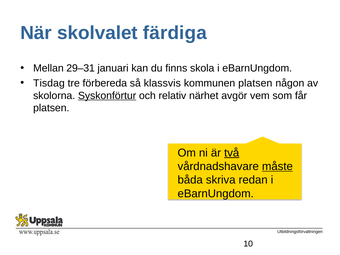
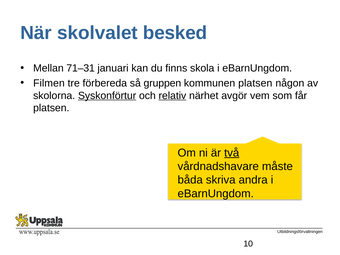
färdiga: färdiga -> besked
29–31: 29–31 -> 71–31
Tisdag: Tisdag -> Filmen
klassvis: klassvis -> gruppen
relativ underline: none -> present
måste underline: present -> none
redan: redan -> andra
